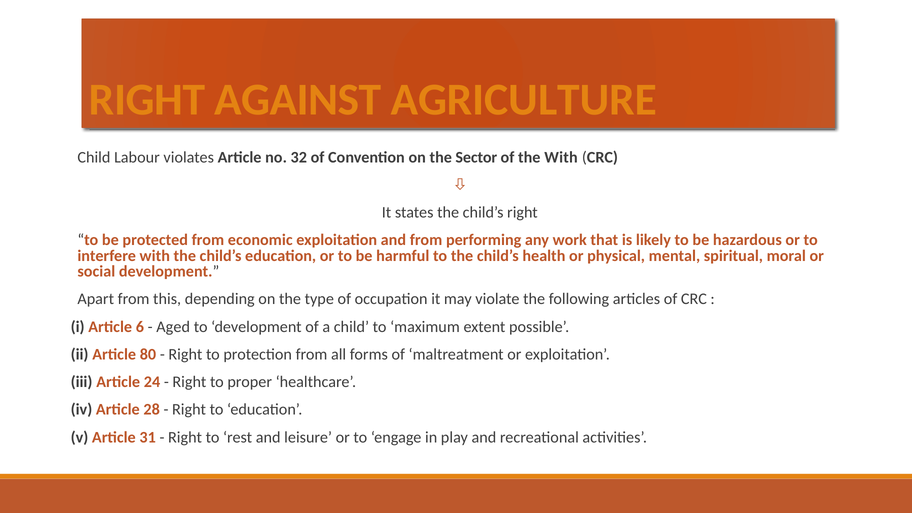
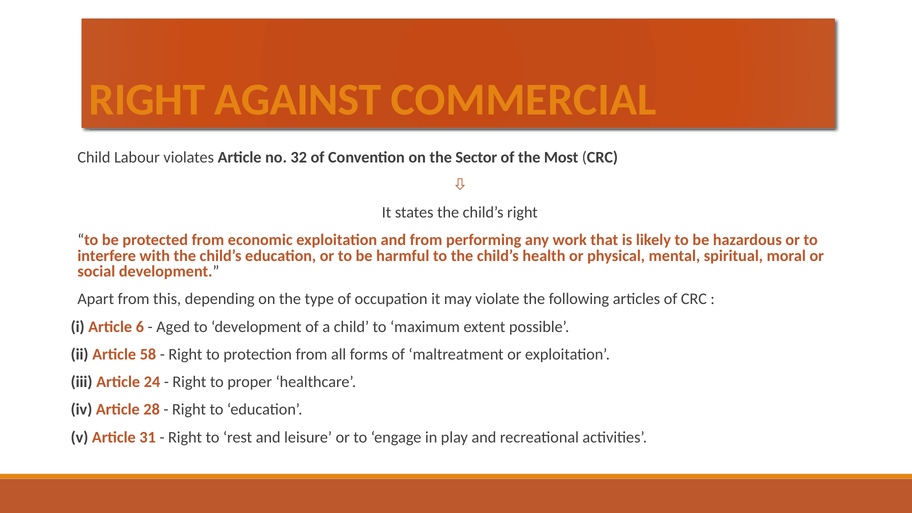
AGRICULTURE: AGRICULTURE -> COMMERCIAL
the With: With -> Most
80: 80 -> 58
